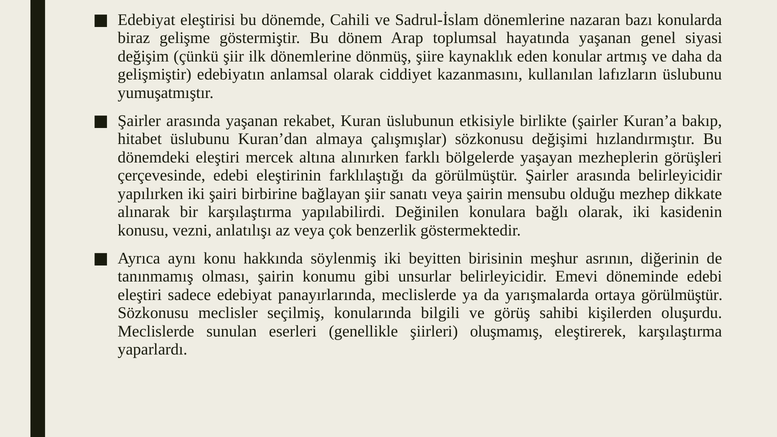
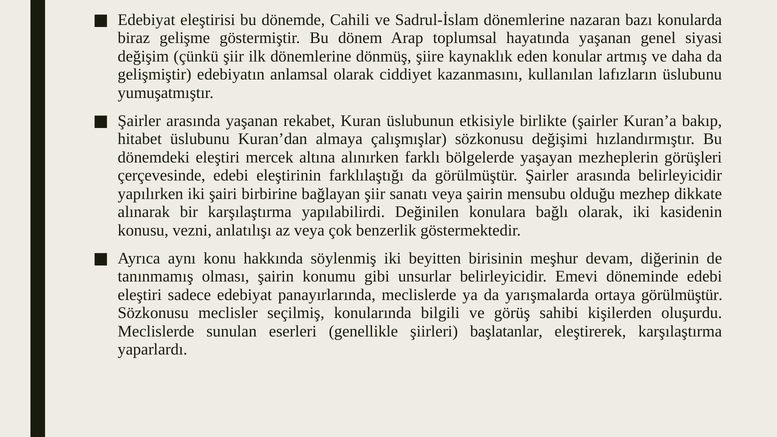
asrının: asrının -> devam
oluşmamış: oluşmamış -> başlatanlar
